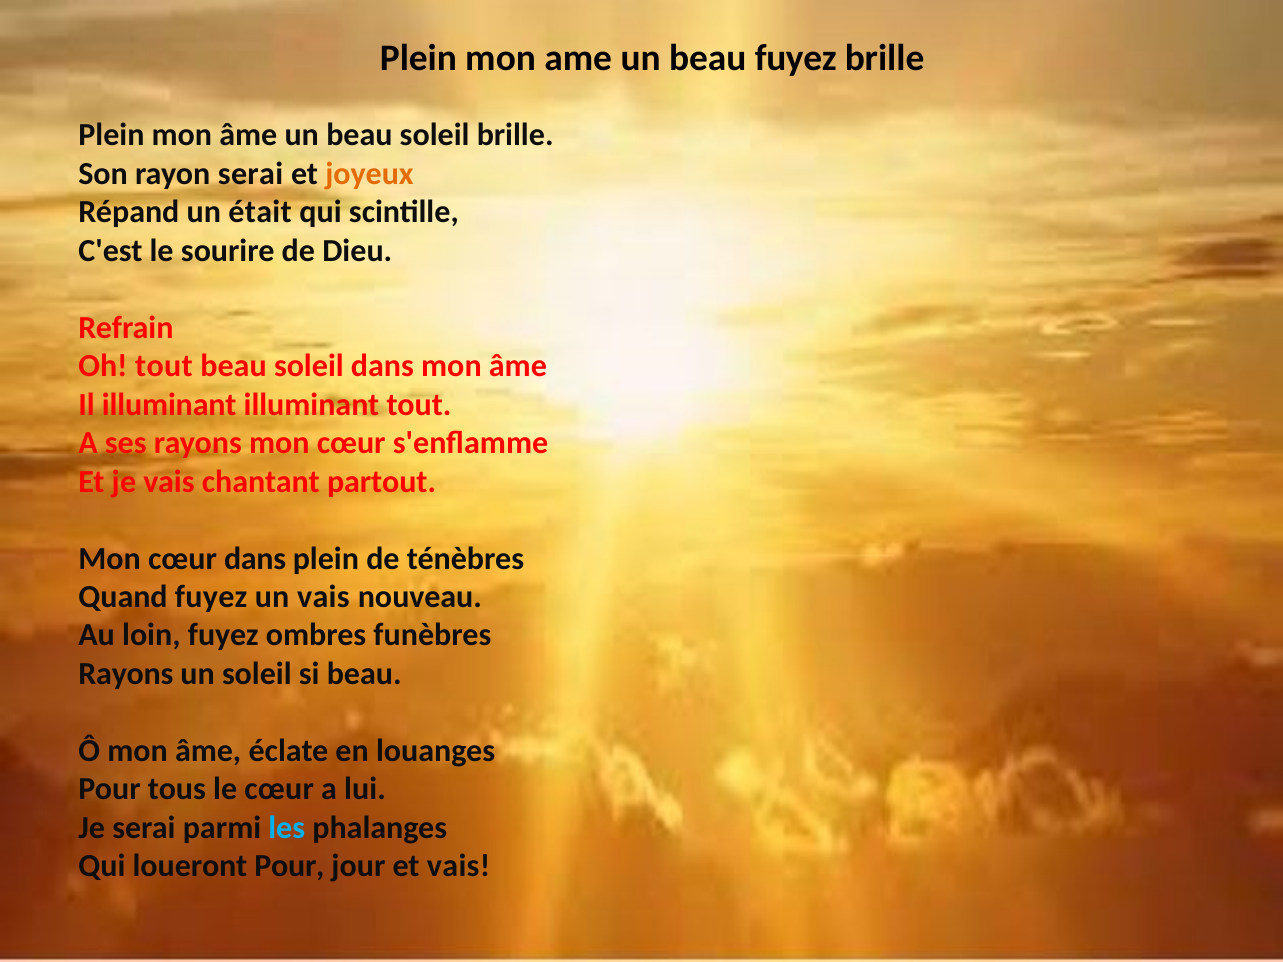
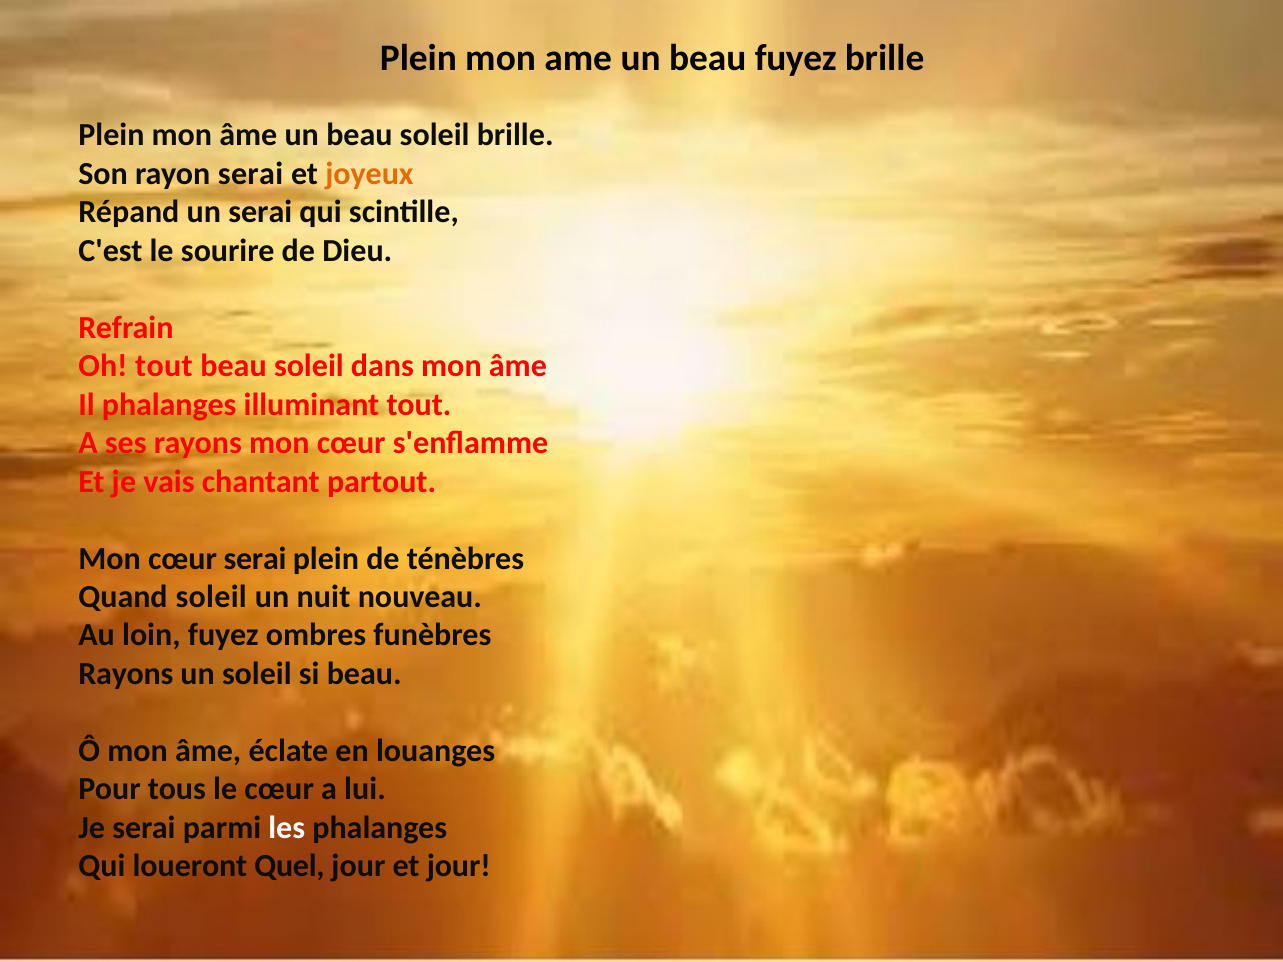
un était: était -> serai
Il illuminant: illuminant -> phalanges
cœur dans: dans -> serai
Quand fuyez: fuyez -> soleil
un vais: vais -> nuit
les colour: light blue -> white
loueront Pour: Pour -> Quel
et vais: vais -> jour
